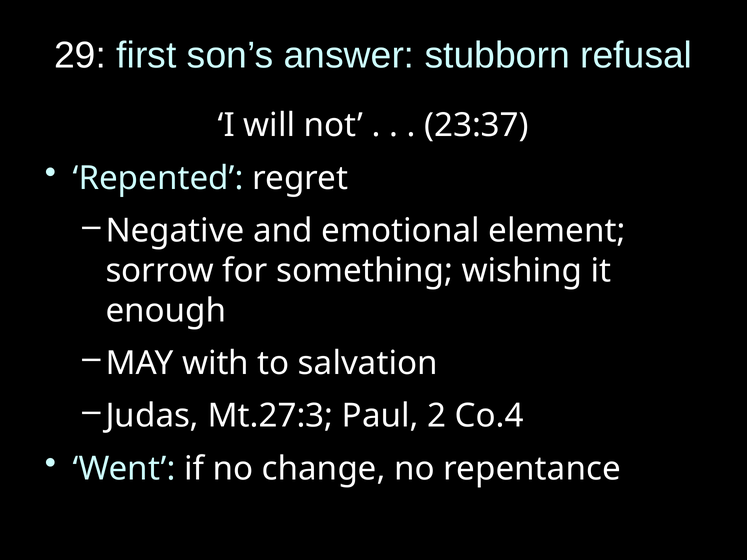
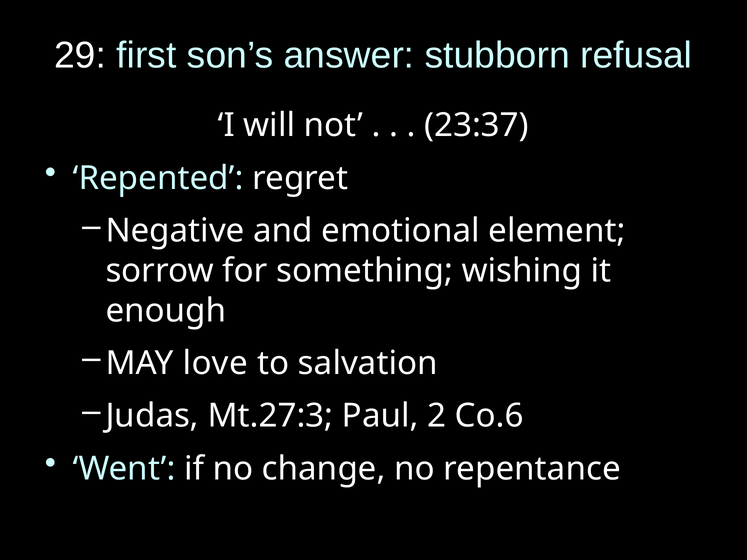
with: with -> love
Co.4: Co.4 -> Co.6
